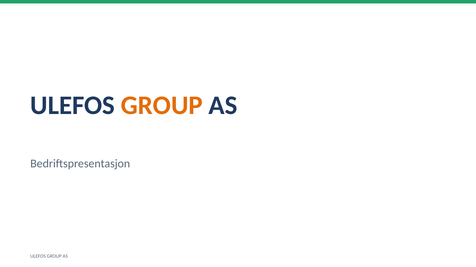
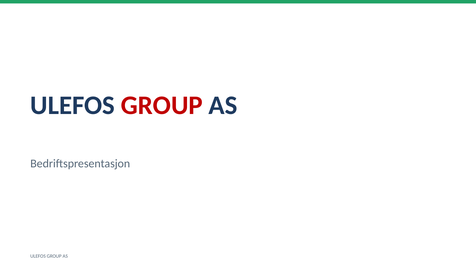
GROUP at (162, 106) colour: orange -> red
